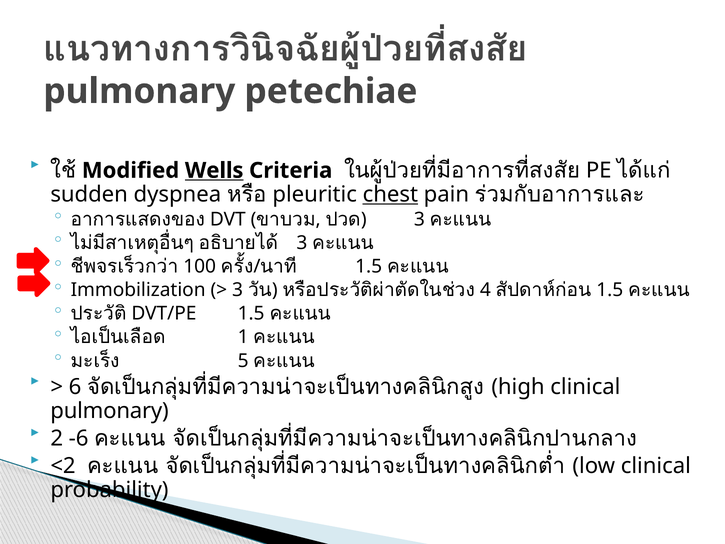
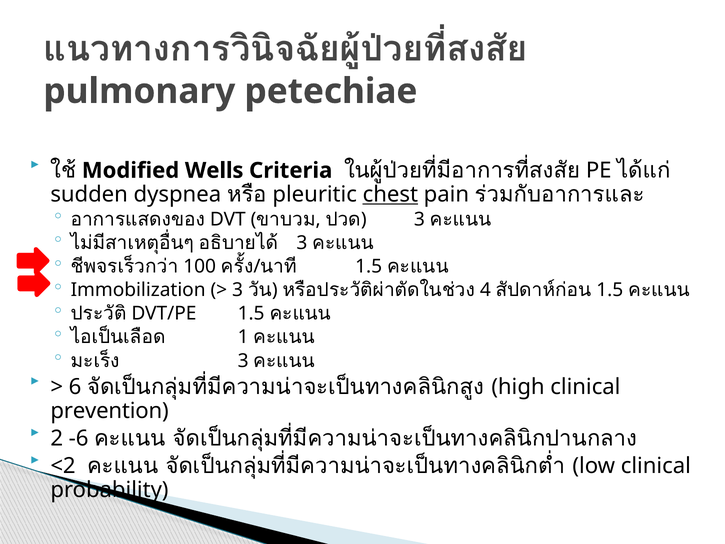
Wells underline: present -> none
5 at (243, 361): 5 -> 3
pulmonary at (110, 411): pulmonary -> prevention
